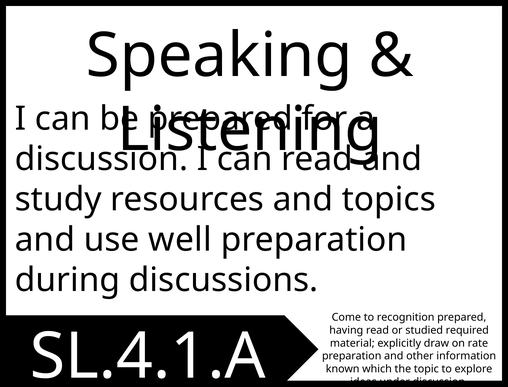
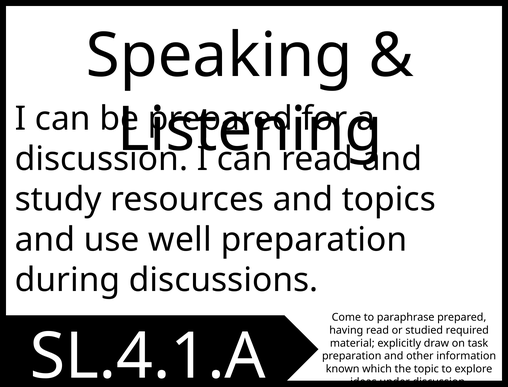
recognition: recognition -> paraphrase
rate: rate -> task
